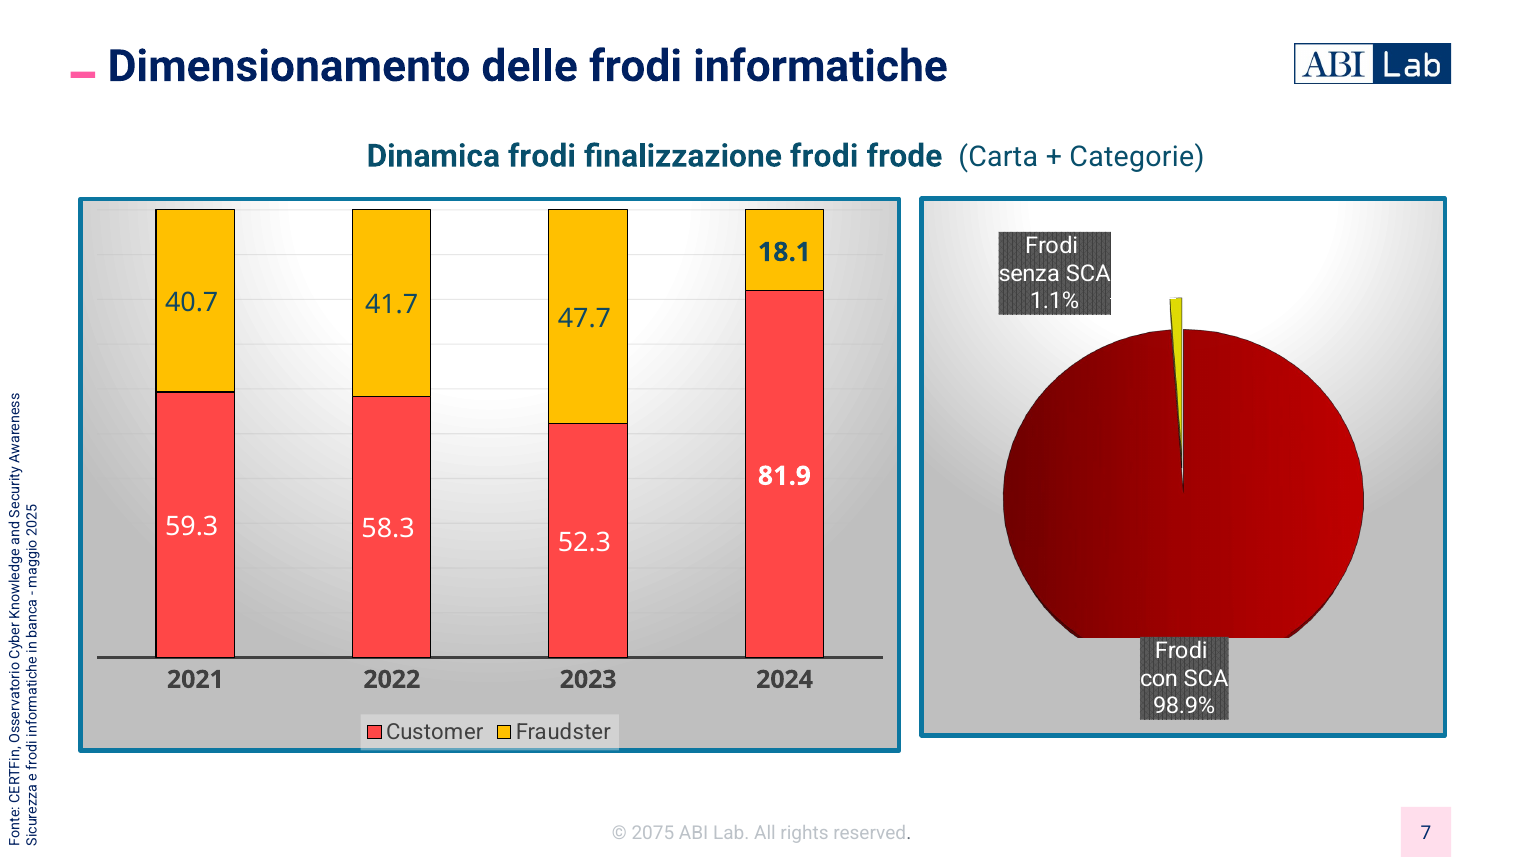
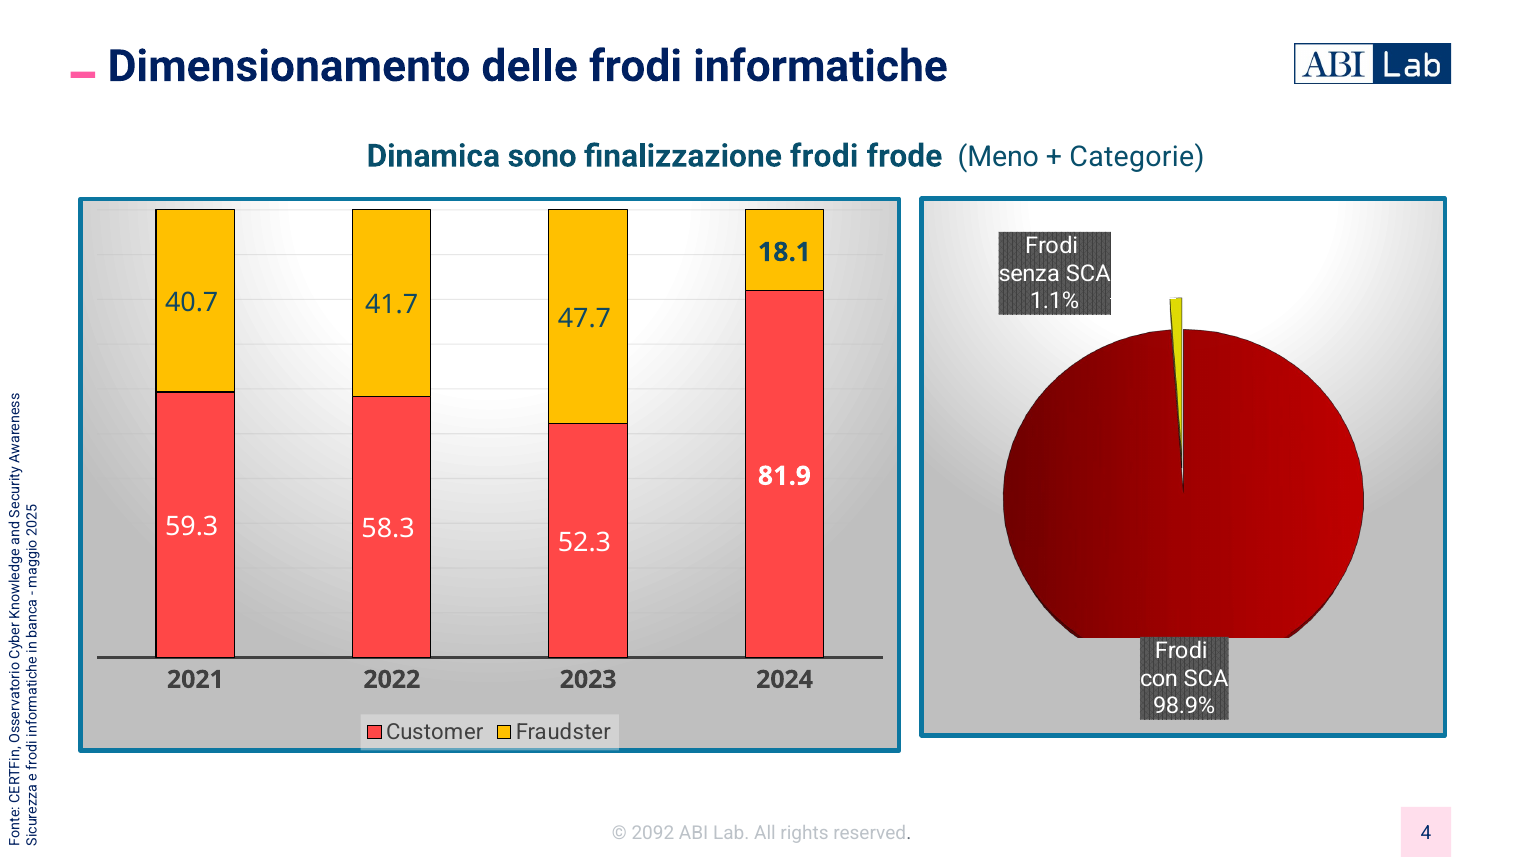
Dinamica frodi: frodi -> sono
Carta: Carta -> Meno
2075: 2075 -> 2092
7: 7 -> 4
